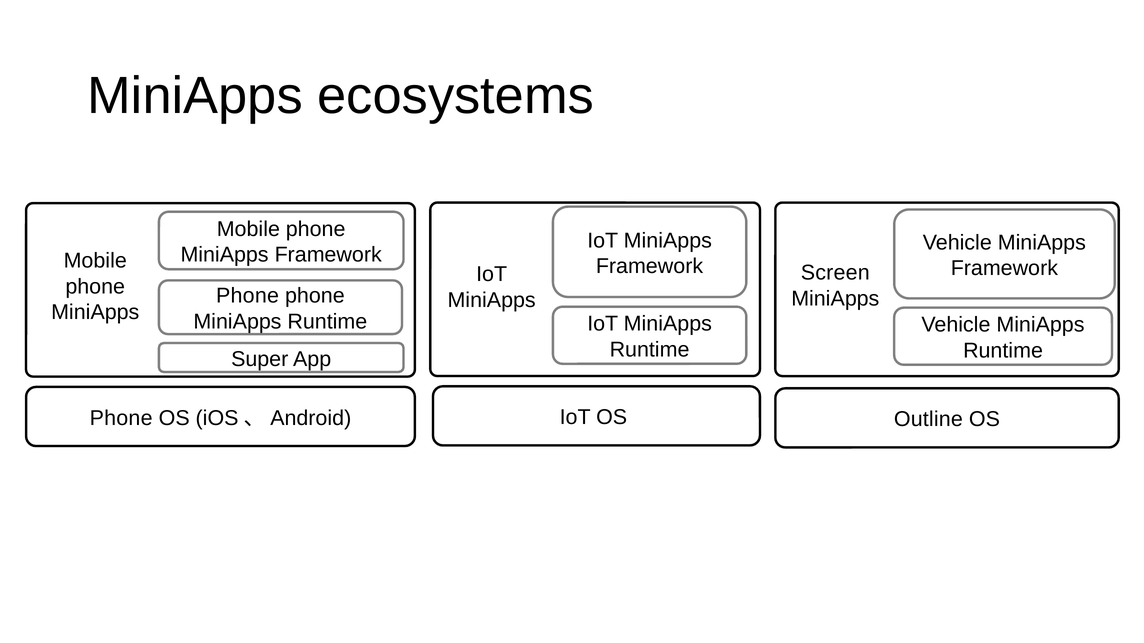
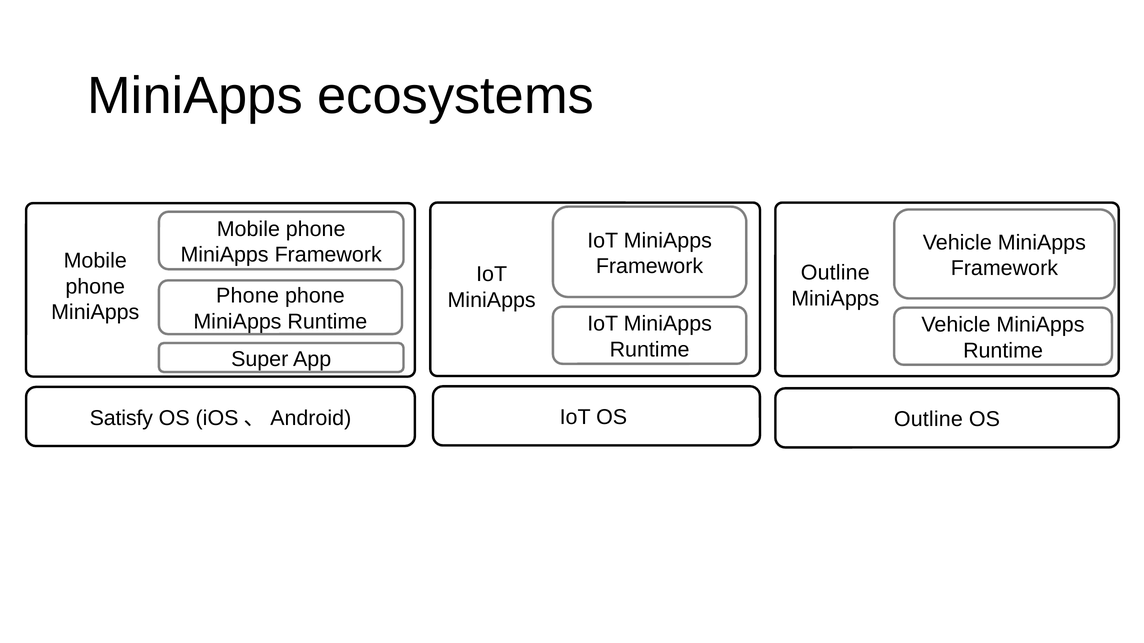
Screen at (835, 273): Screen -> Outline
Phone at (121, 418): Phone -> Satisfy
